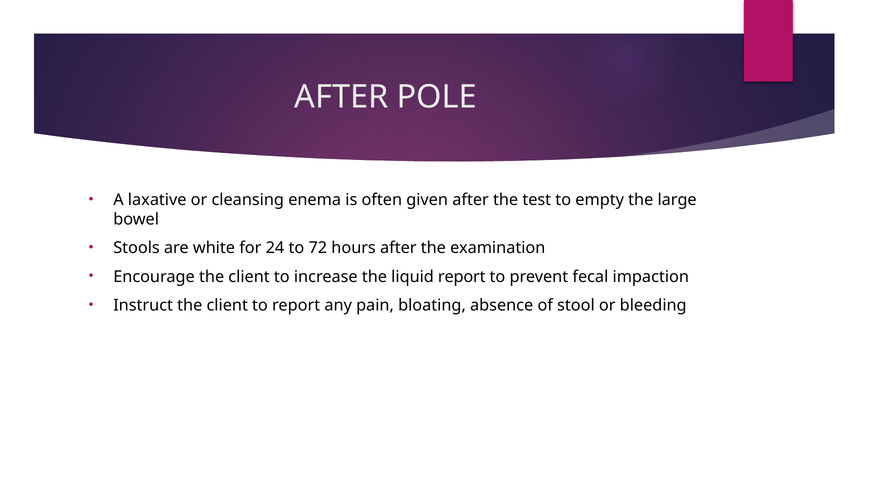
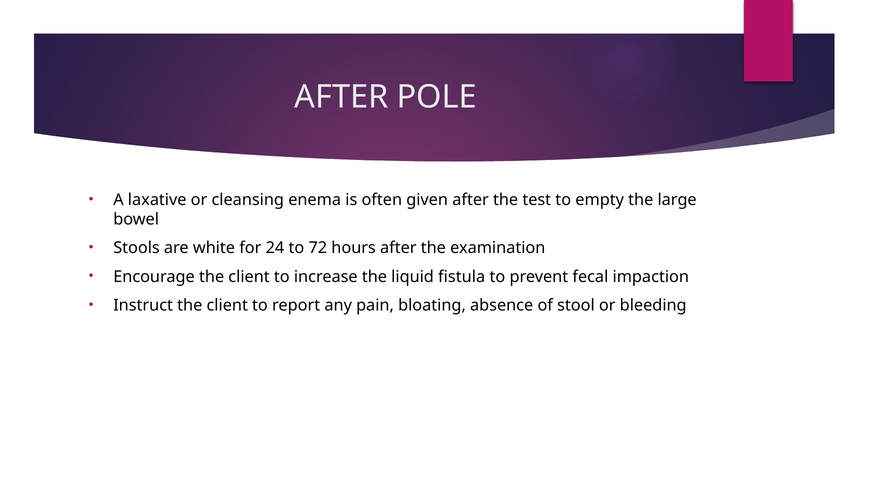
liquid report: report -> fistula
